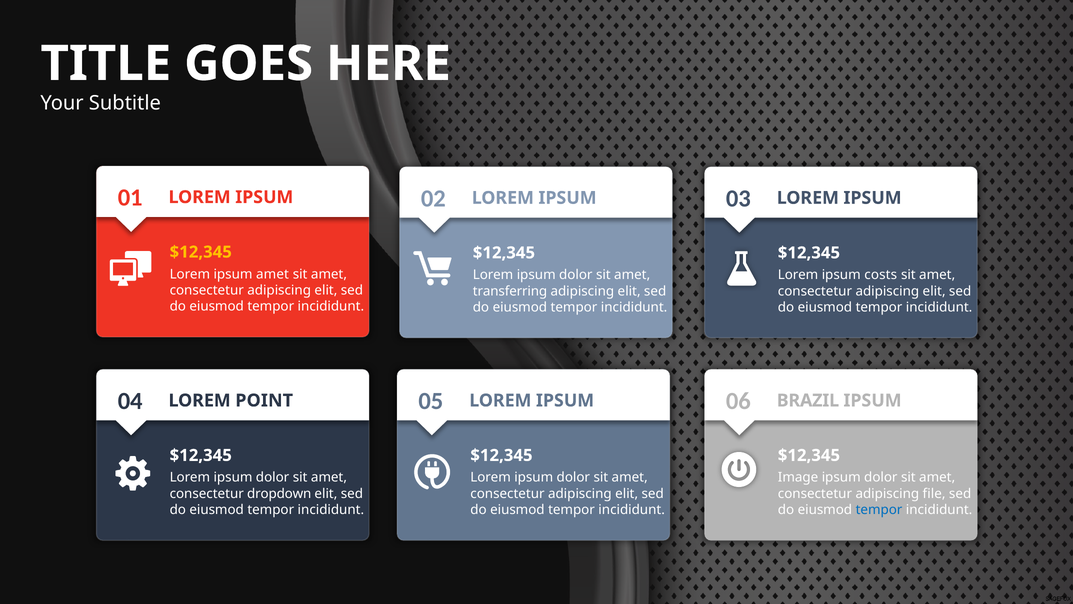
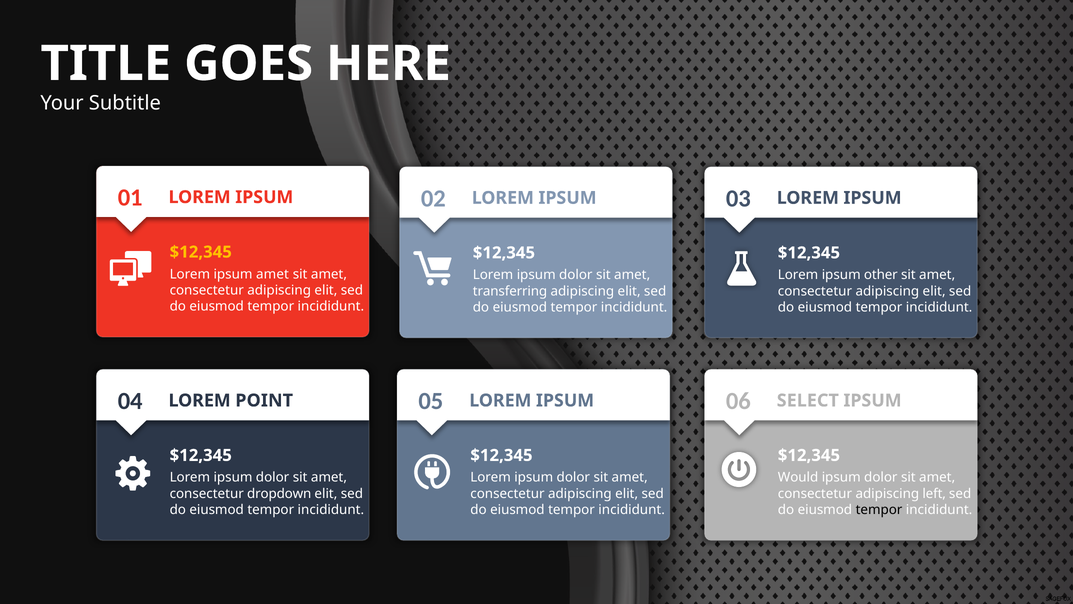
costs: costs -> other
BRAZIL: BRAZIL -> SELECT
Image: Image -> Would
file: file -> left
tempor at (879, 509) colour: blue -> black
